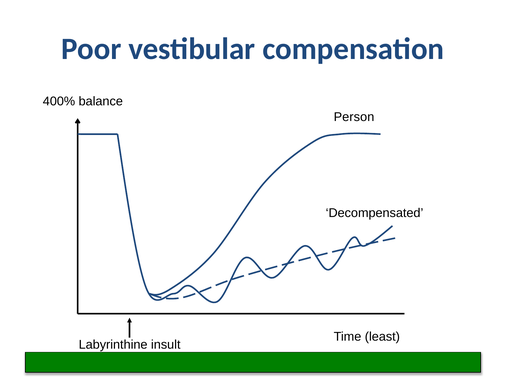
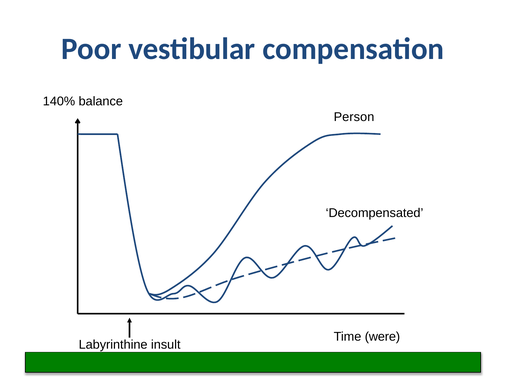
400%: 400% -> 140%
least: least -> were
